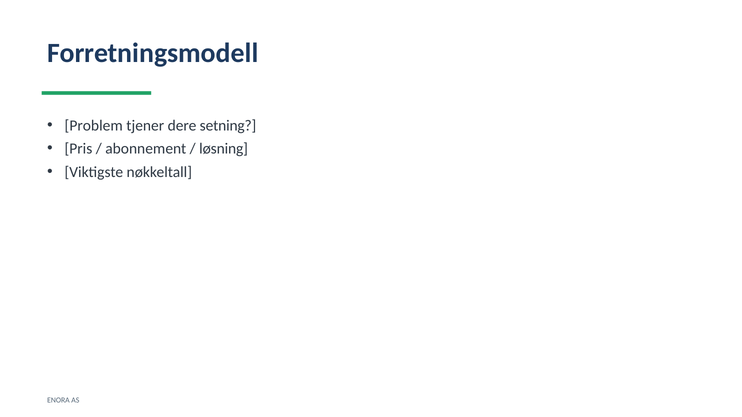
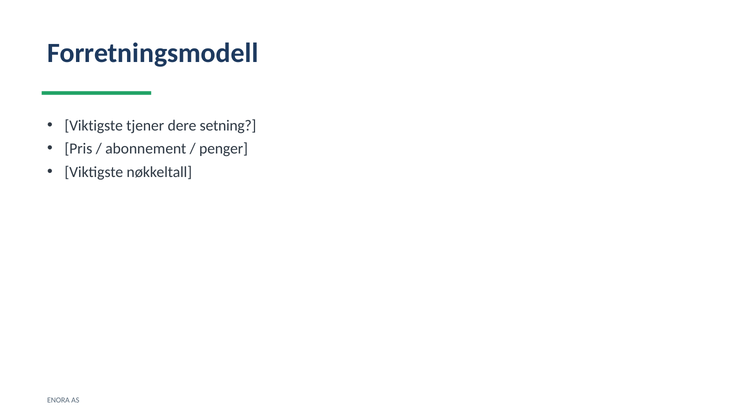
Problem at (94, 126): Problem -> Viktigste
løsning: løsning -> penger
